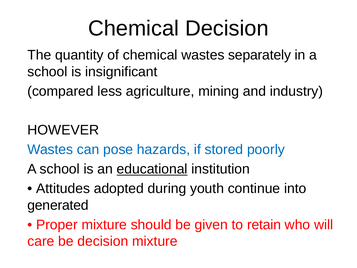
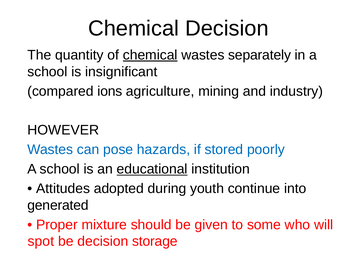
chemical at (150, 55) underline: none -> present
less: less -> ions
retain: retain -> some
care: care -> spot
decision mixture: mixture -> storage
